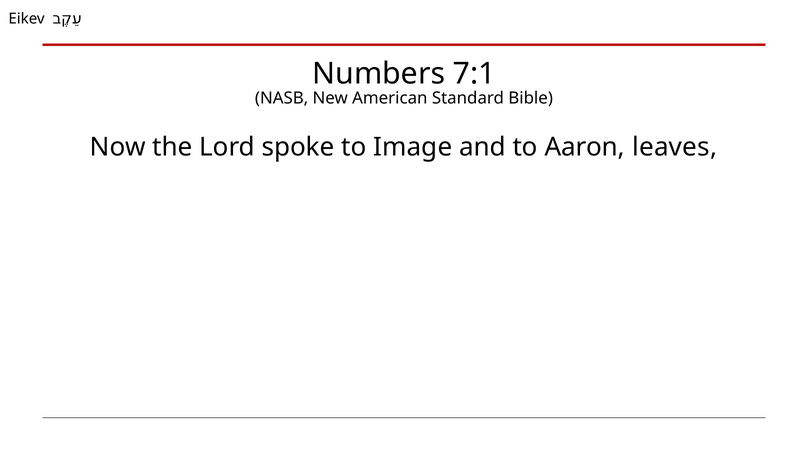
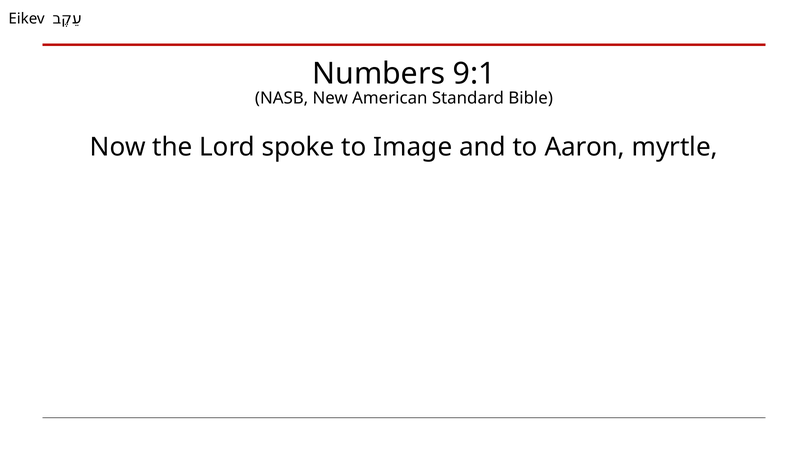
7:1: 7:1 -> 9:1
leaves: leaves -> myrtle
